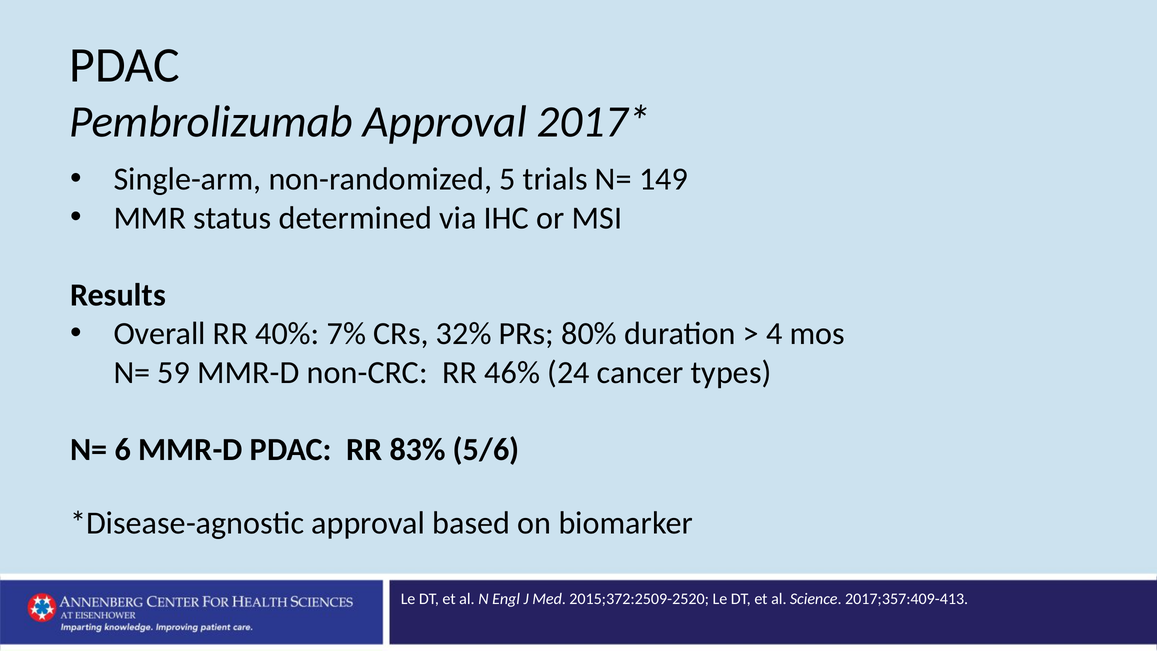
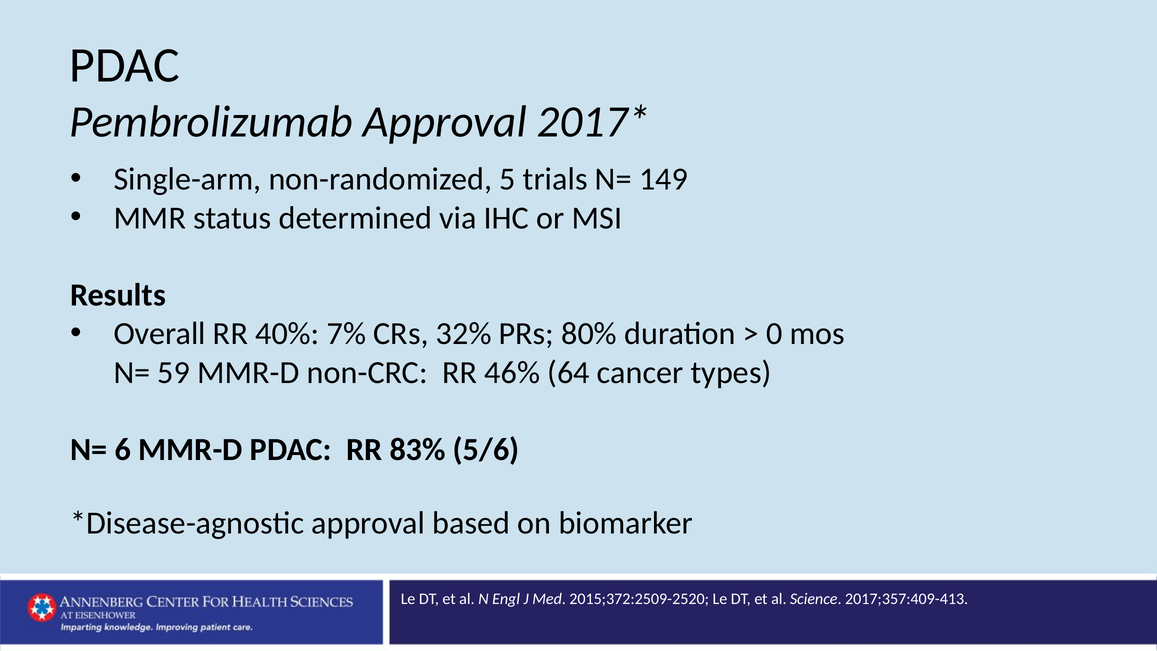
4: 4 -> 0
24: 24 -> 64
